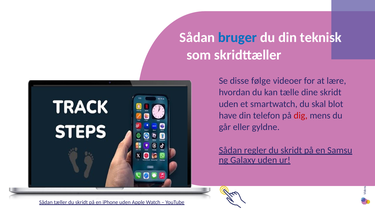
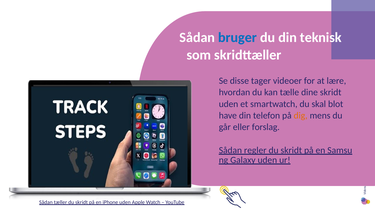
følge: følge -> tager
dig colour: red -> orange
gyldne: gyldne -> forslag
